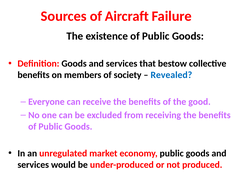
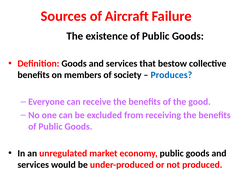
Revealed: Revealed -> Produces
